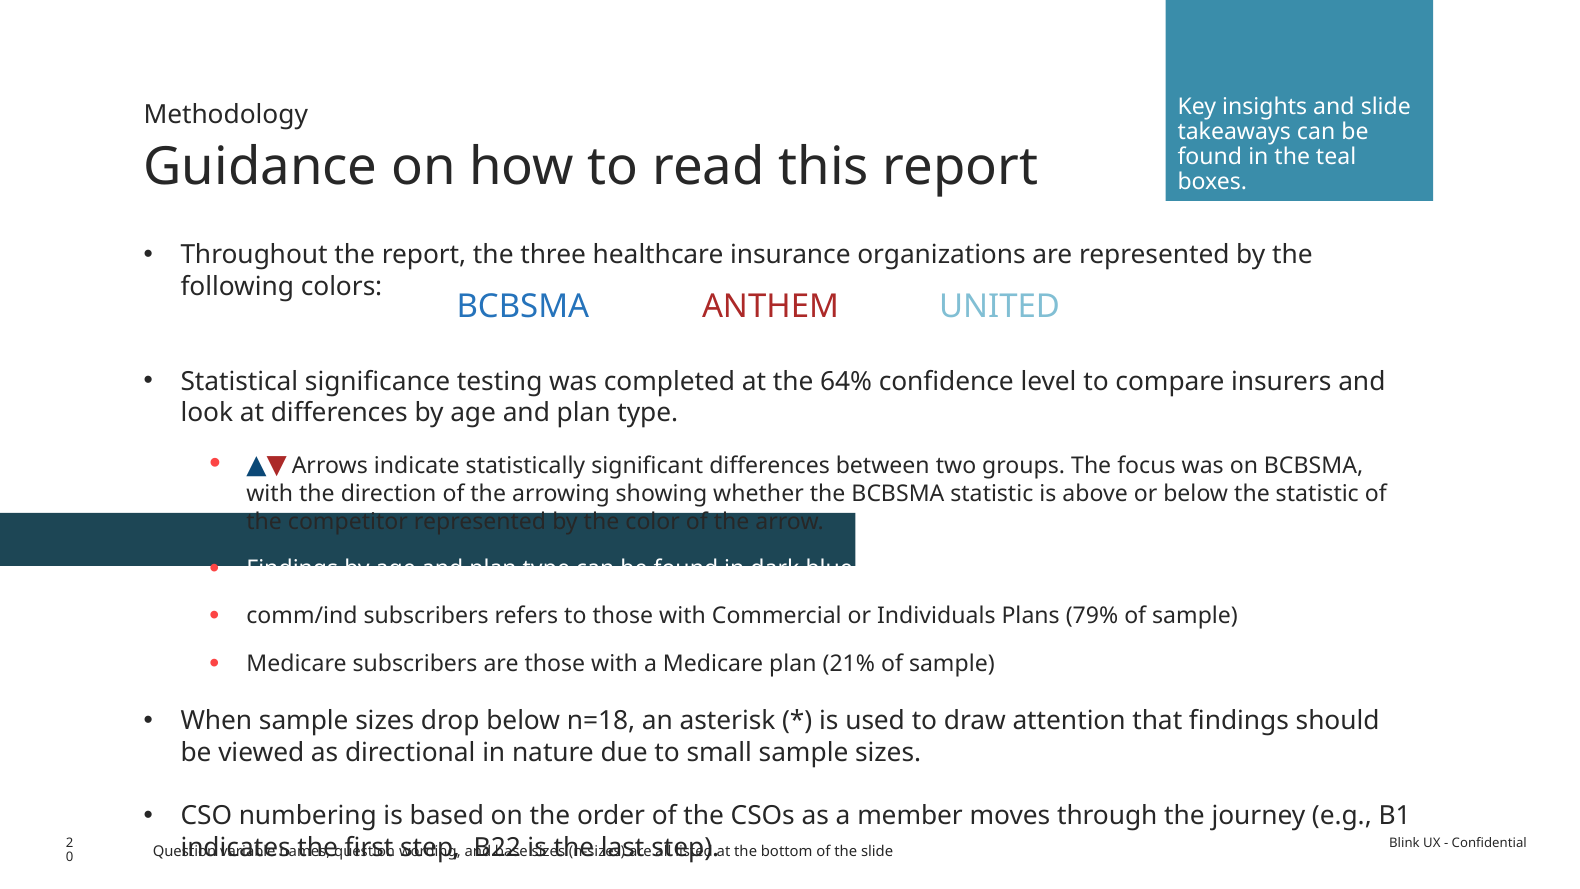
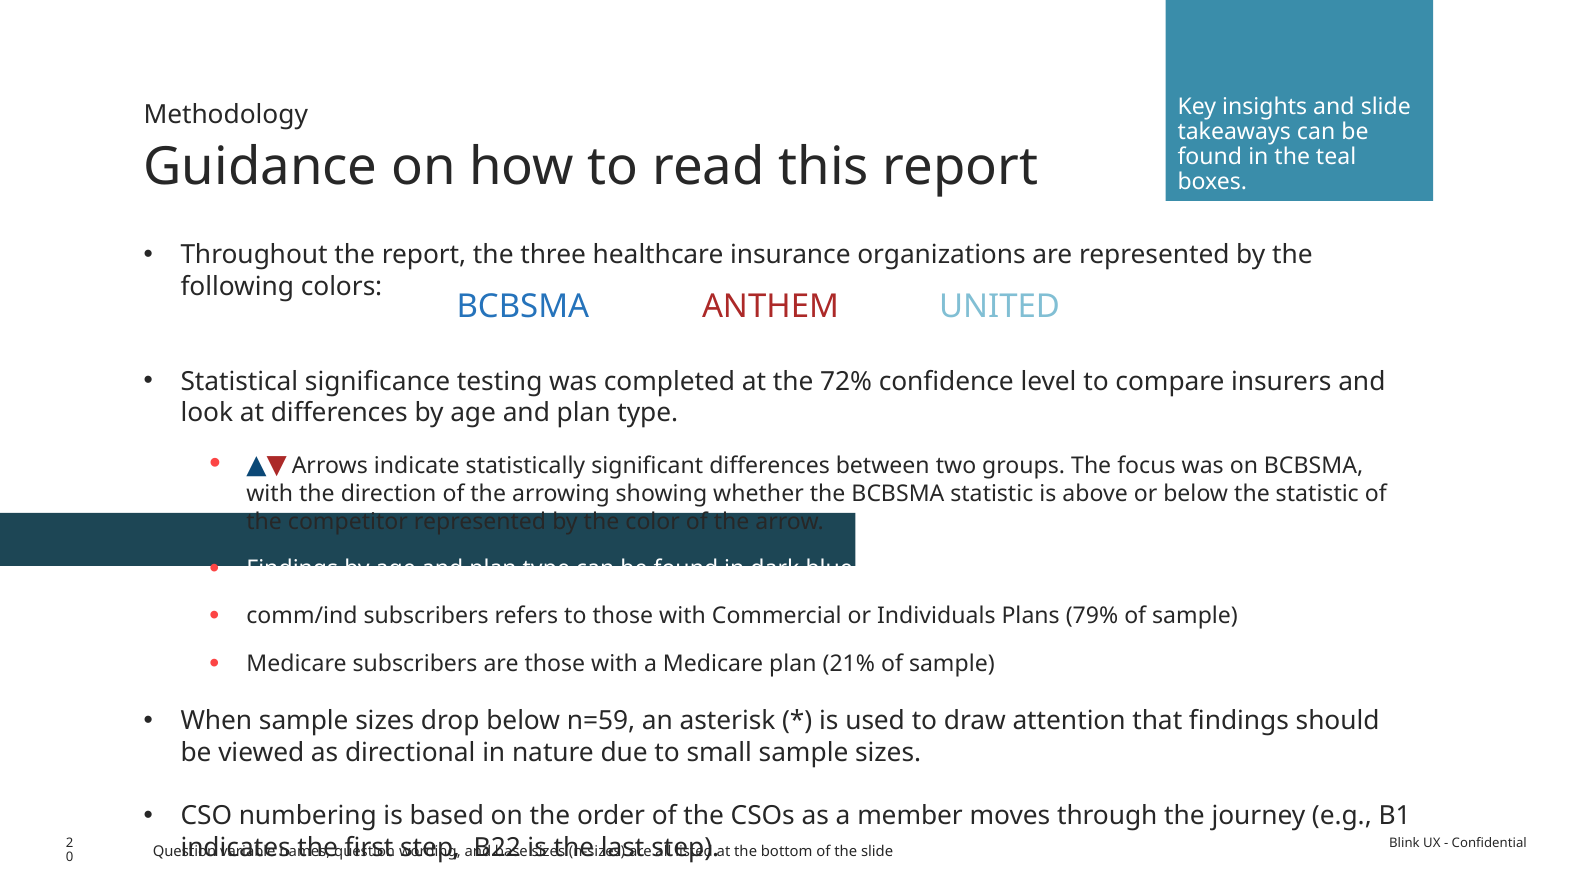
64%: 64% -> 72%
n=18: n=18 -> n=59
